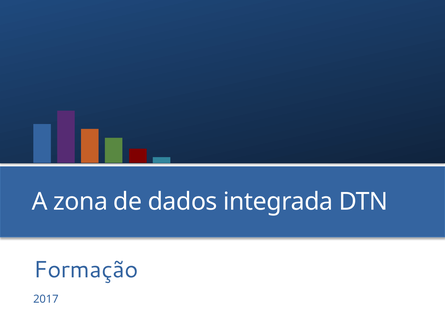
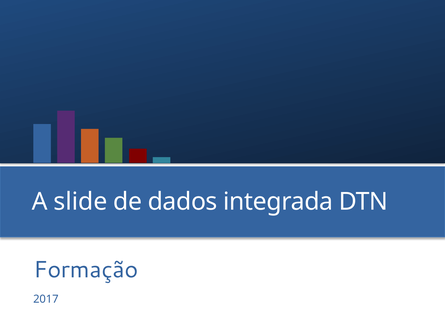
zona: zona -> slide
